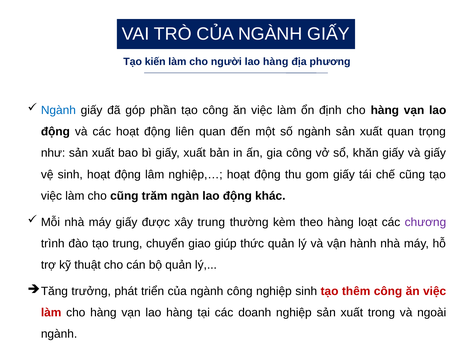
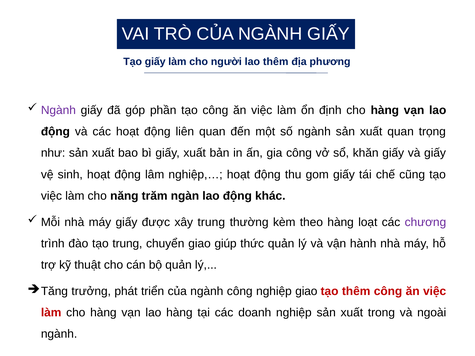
Tạo kiến: kiến -> giấy
người lao hàng: hàng -> thêm
Ngành at (58, 110) colour: blue -> purple
cho cũng: cũng -> năng
nghiệp sinh: sinh -> giao
